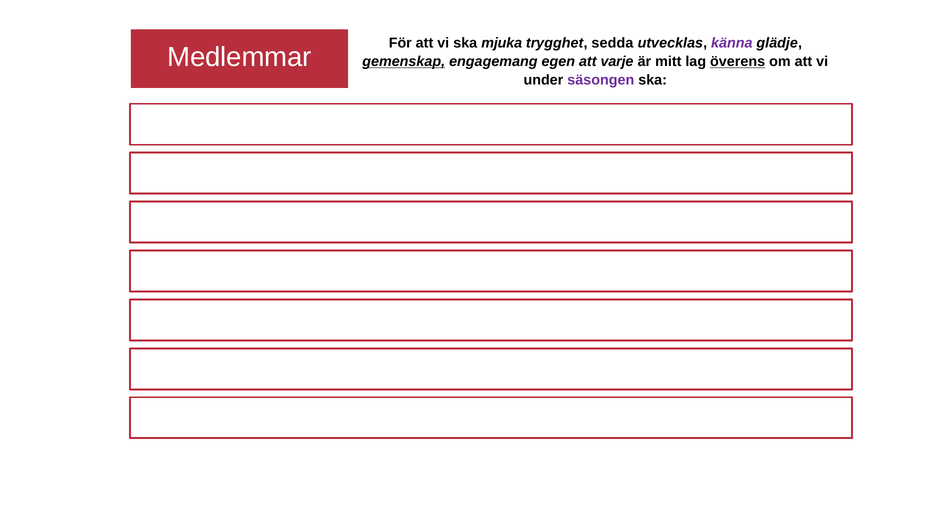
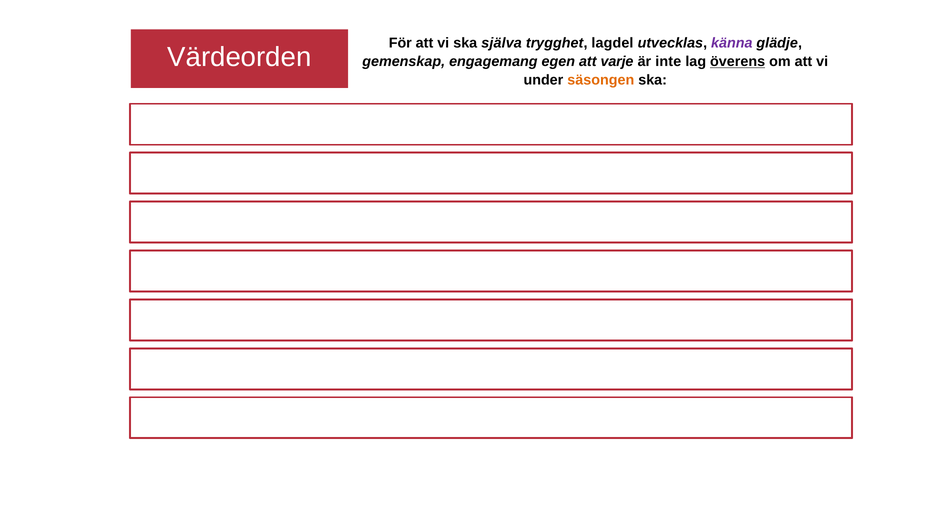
mjuka: mjuka -> själva
sedda: sedda -> lagdel
Medlemmar: Medlemmar -> Värdeorden
gemenskap underline: present -> none
mitt: mitt -> inte
säsongen colour: purple -> orange
